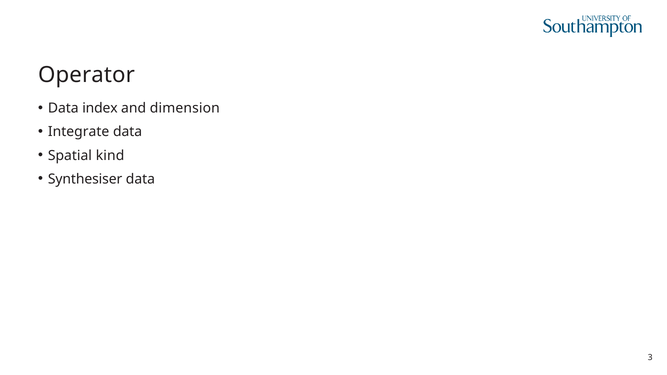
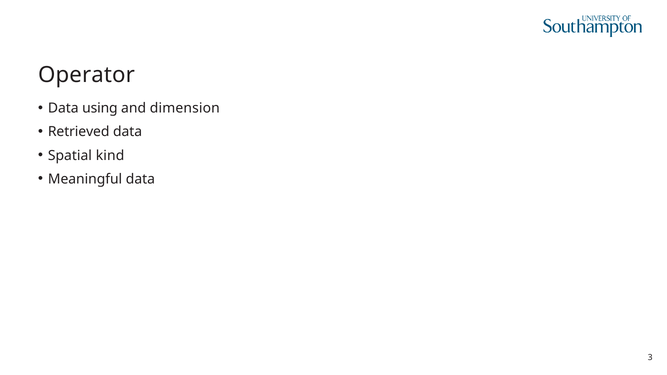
index: index -> using
Integrate: Integrate -> Retrieved
Synthesiser: Synthesiser -> Meaningful
